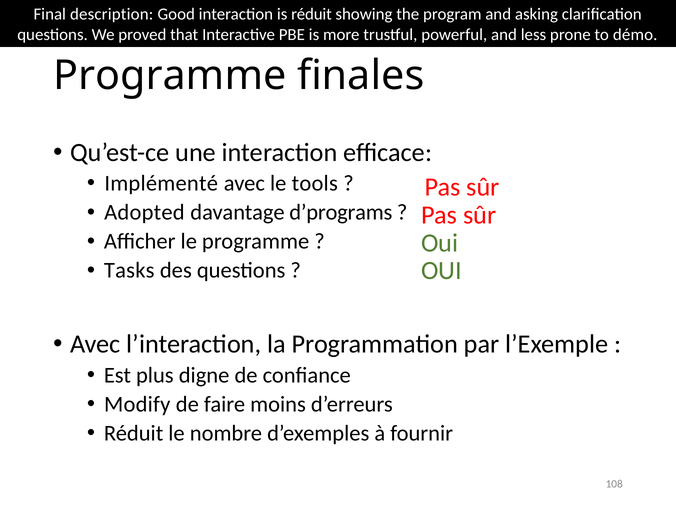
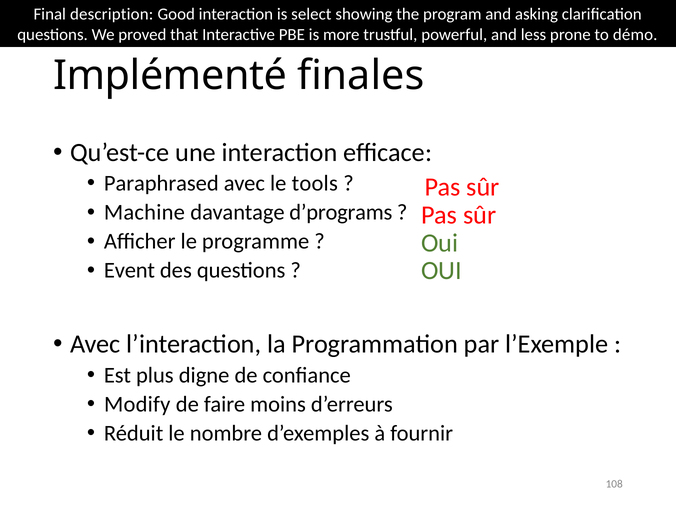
is réduit: réduit -> select
Programme at (170, 76): Programme -> Implémenté
Implémenté: Implémenté -> Paraphrased
Adopted: Adopted -> Machine
Tasks: Tasks -> Event
